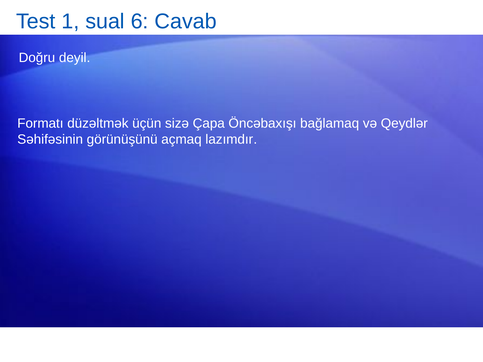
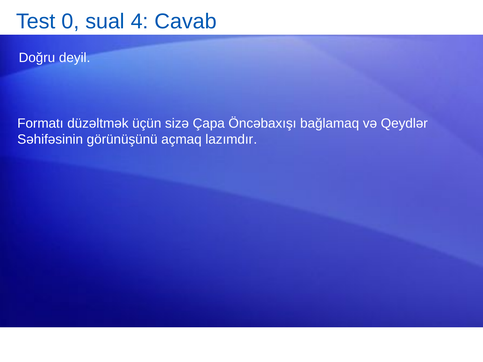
1: 1 -> 0
6: 6 -> 4
